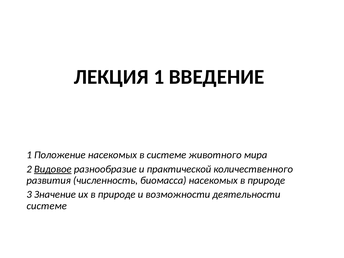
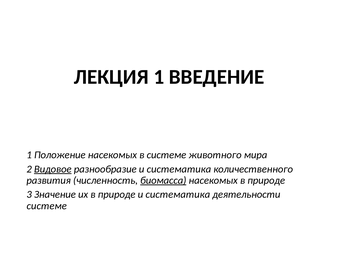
разнообразие и практической: практической -> систематика
биомасса underline: none -> present
природе и возможности: возможности -> систематика
